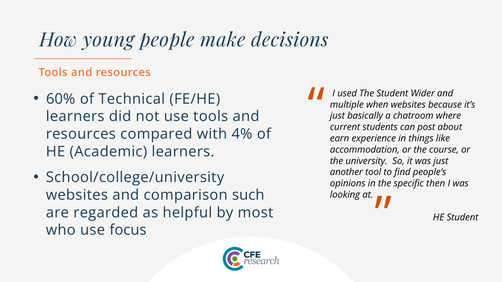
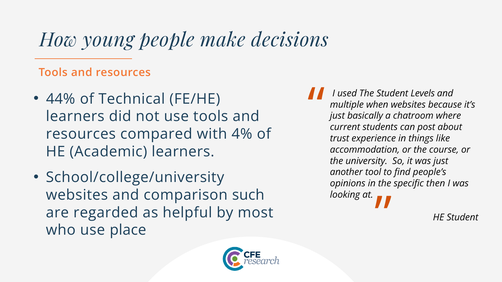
Wider: Wider -> Levels
60%: 60% -> 44%
earn: earn -> trust
focus: focus -> place
